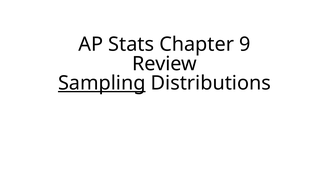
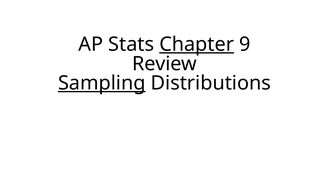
Chapter underline: none -> present
